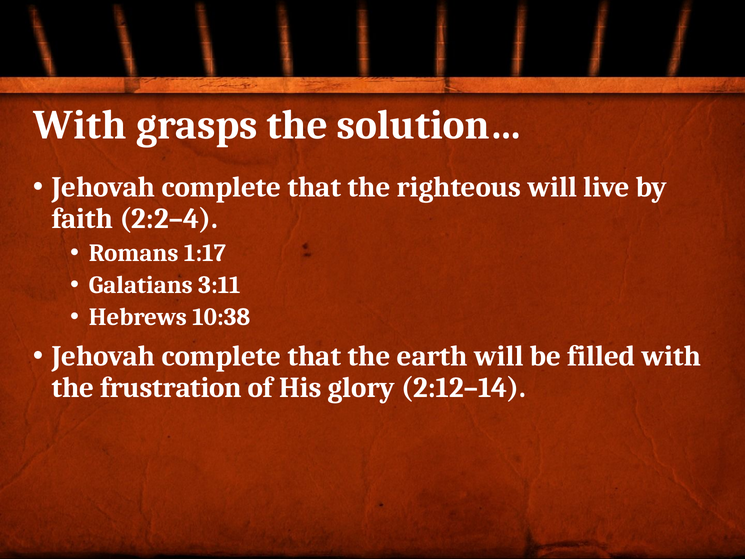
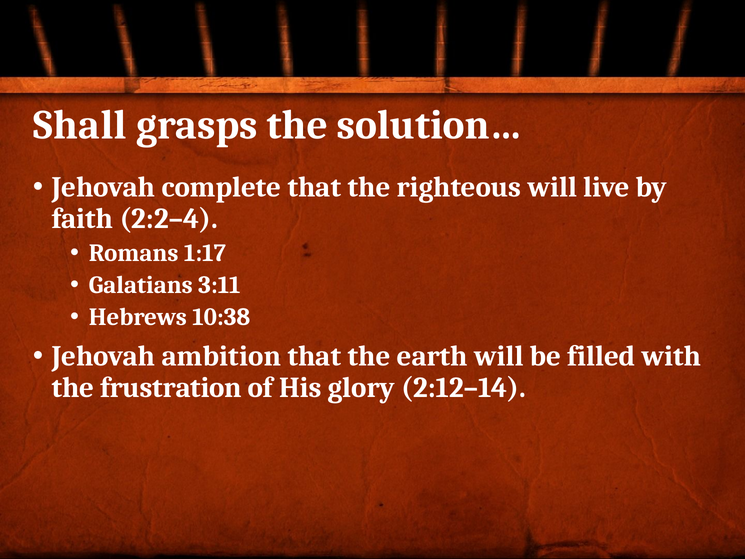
With at (80, 125): With -> Shall
complete at (221, 356): complete -> ambition
